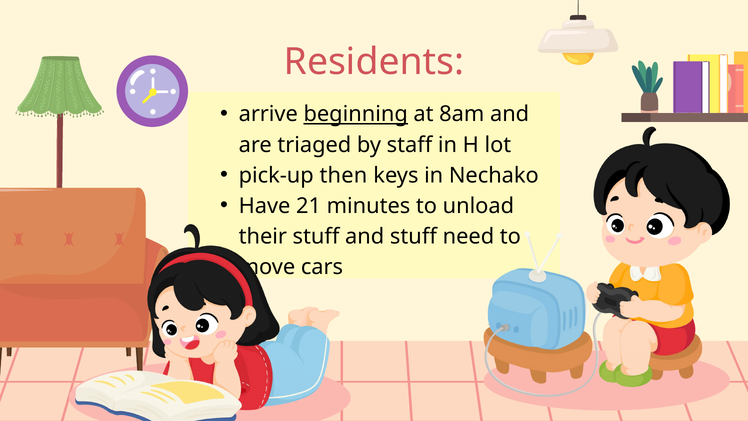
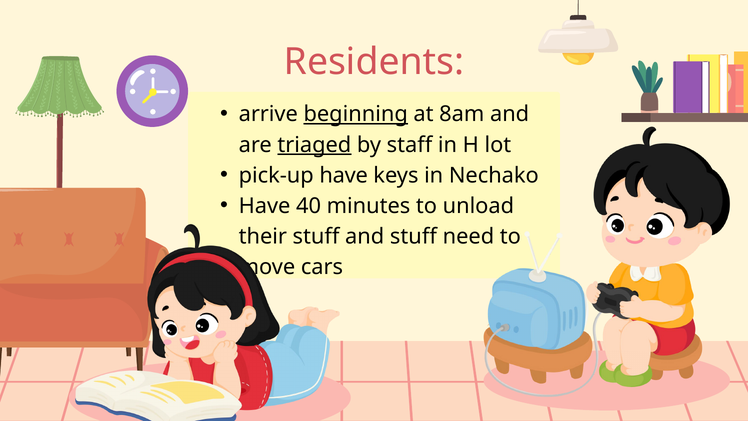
triaged underline: none -> present
pick-up then: then -> have
21: 21 -> 40
